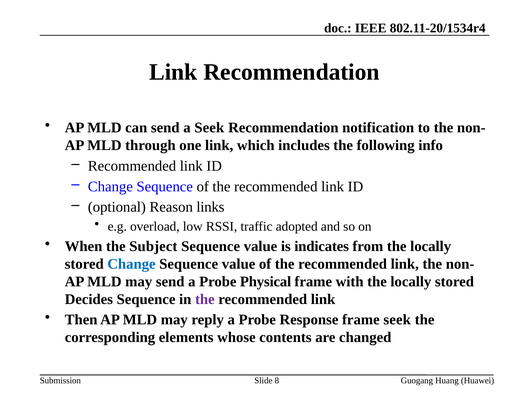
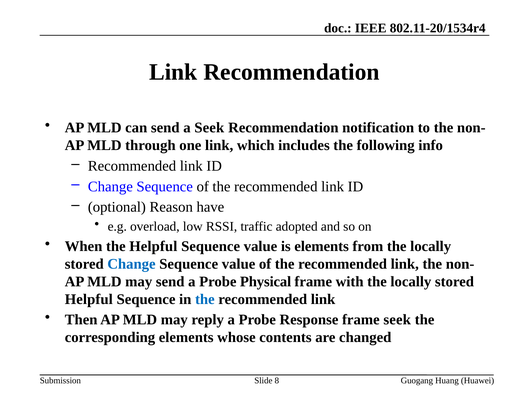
links: links -> have
the Subject: Subject -> Helpful
is indicates: indicates -> elements
Decides at (89, 299): Decides -> Helpful
the at (205, 299) colour: purple -> blue
